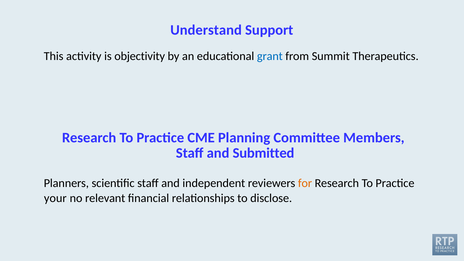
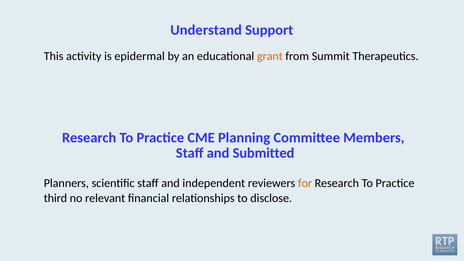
objectivity: objectivity -> epidermal
grant colour: blue -> orange
your: your -> third
